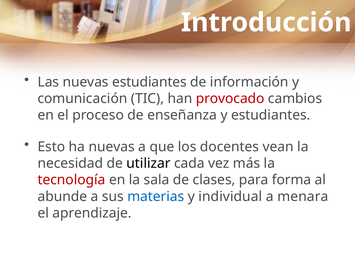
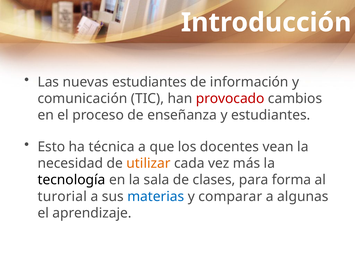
ha nuevas: nuevas -> técnica
utilizar colour: black -> orange
tecnología colour: red -> black
abunde: abunde -> turorial
individual: individual -> comparar
menara: menara -> algunas
